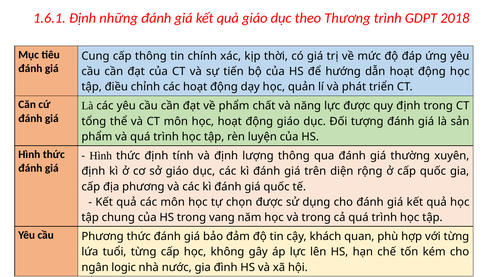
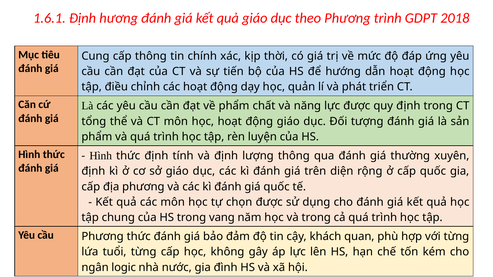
những: những -> hương
theo Thương: Thương -> Phương
